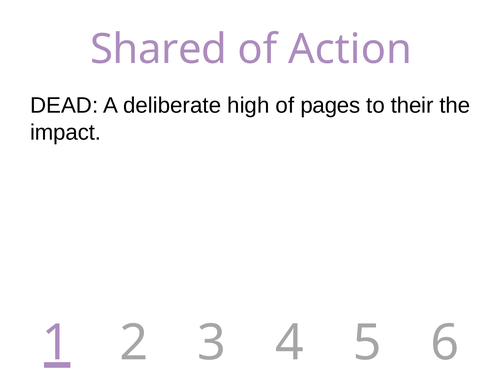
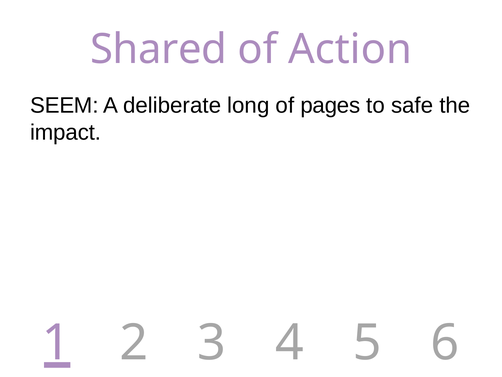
DEAD: DEAD -> SEEM
high: high -> long
their: their -> safe
